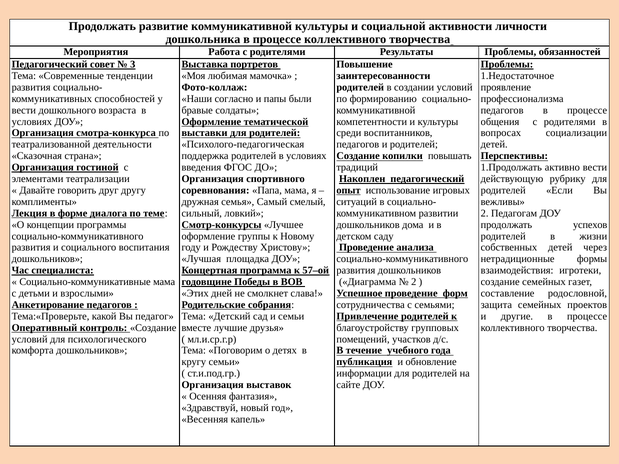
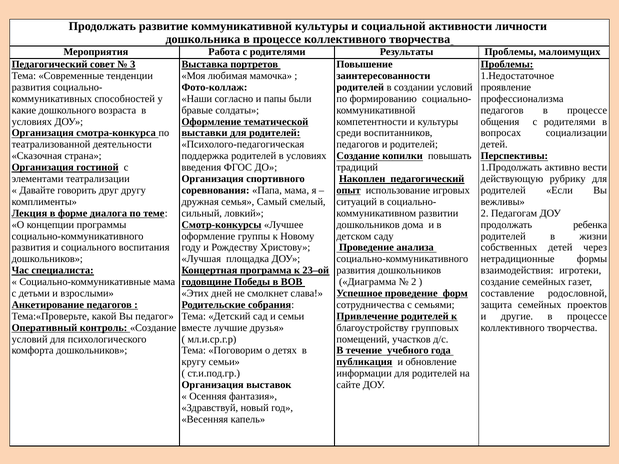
обязанностей: обязанностей -> малоимущих
вести at (24, 110): вести -> какие
успехов: успехов -> ребенка
57–ой: 57–ой -> 23–ой
